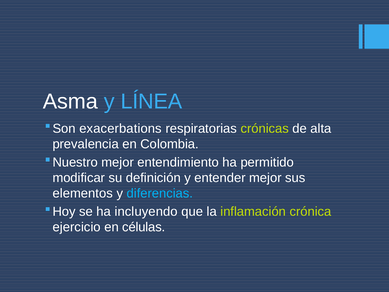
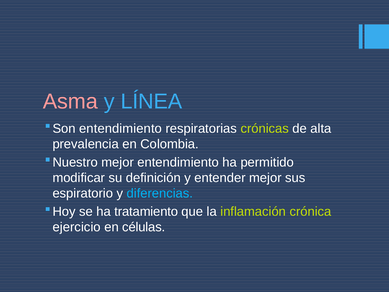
Asma colour: white -> pink
exacerbations at (121, 128): exacerbations -> entendimiento
elementos: elementos -> espiratorio
incluyendo: incluyendo -> tratamiento
